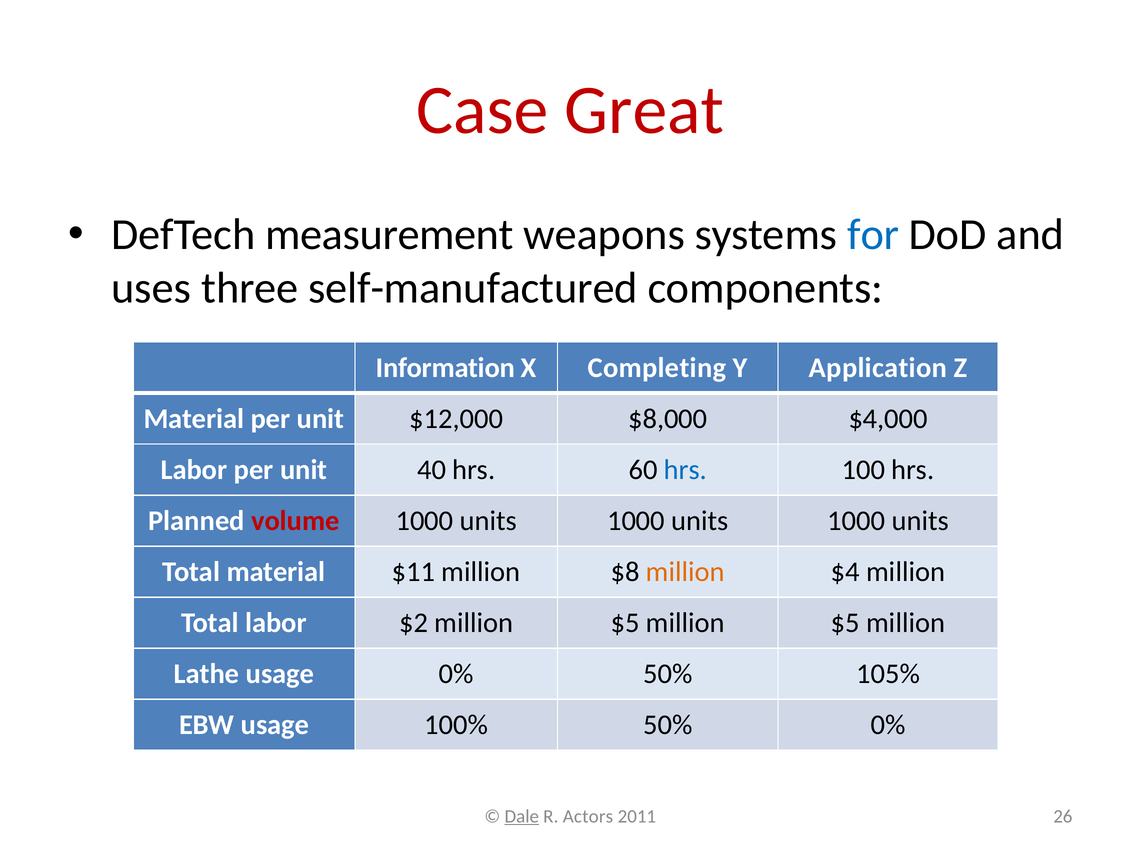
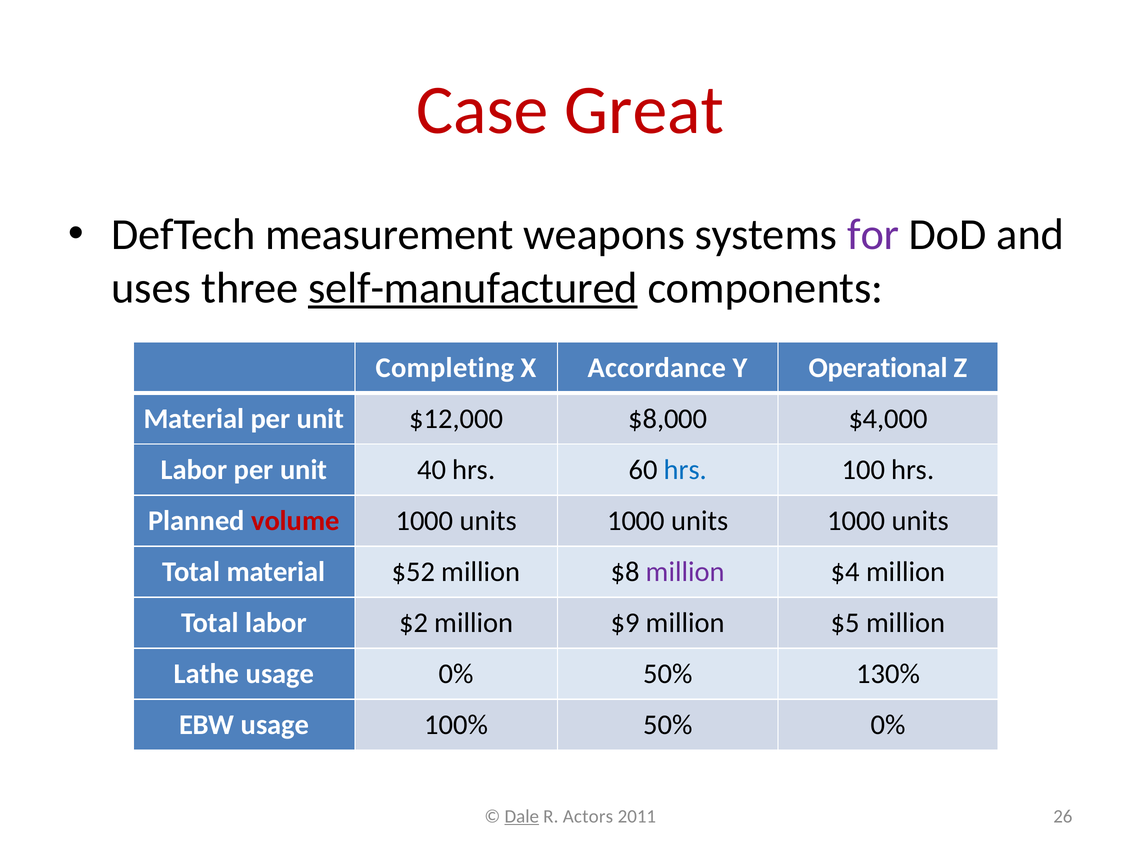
for colour: blue -> purple
self-manufactured underline: none -> present
Information: Information -> Completing
Completing: Completing -> Accordance
Application: Application -> Operational
$11: $11 -> $52
million at (685, 572) colour: orange -> purple
$2 million $5: $5 -> $9
105%: 105% -> 130%
